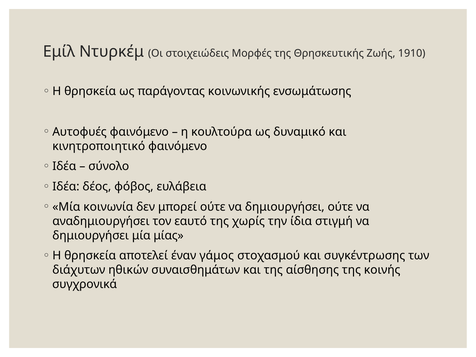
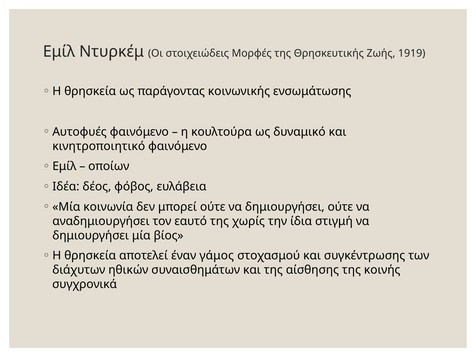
1910: 1910 -> 1919
Ιδέα at (64, 166): Ιδέα -> Εμίλ
σύνολο: σύνολο -> οποίων
μίας: μίας -> βίος
